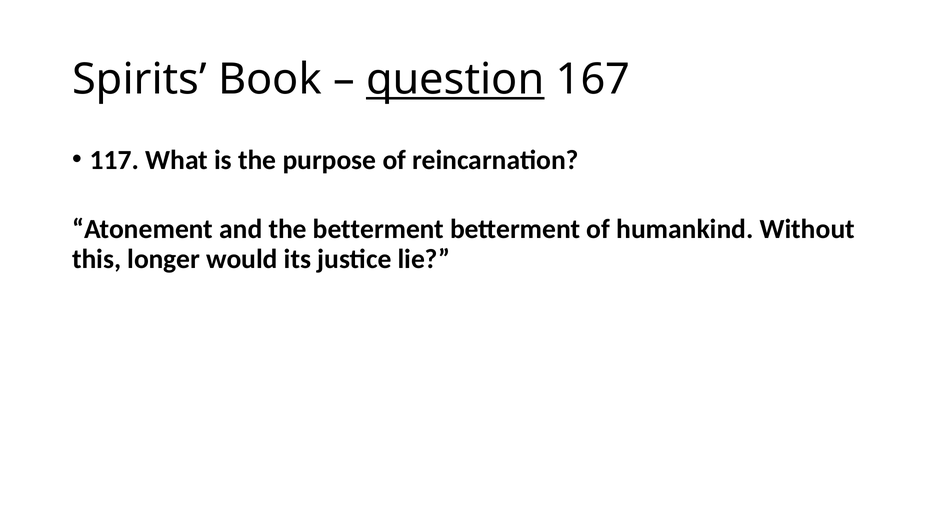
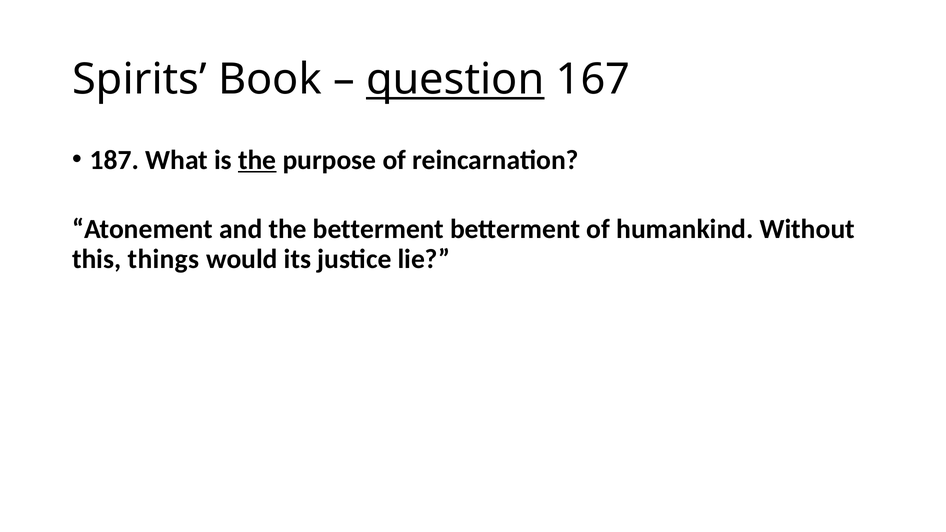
117: 117 -> 187
the at (257, 160) underline: none -> present
longer: longer -> things
